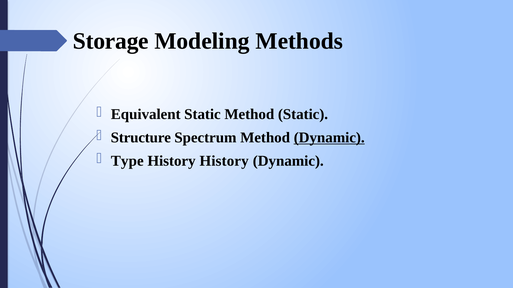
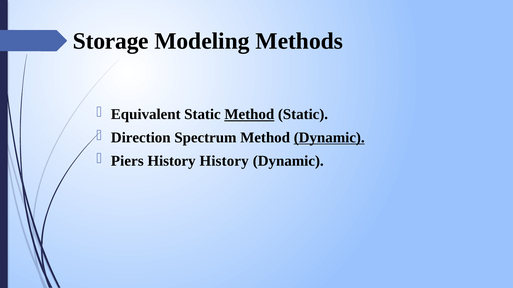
Method at (249, 115) underline: none -> present
Structure: Structure -> Direction
Type: Type -> Piers
